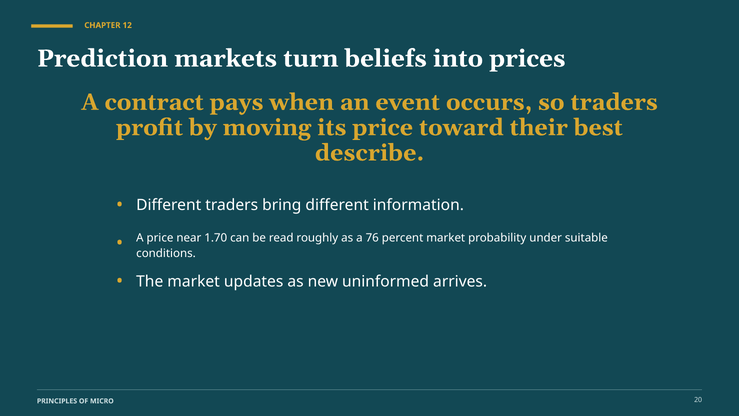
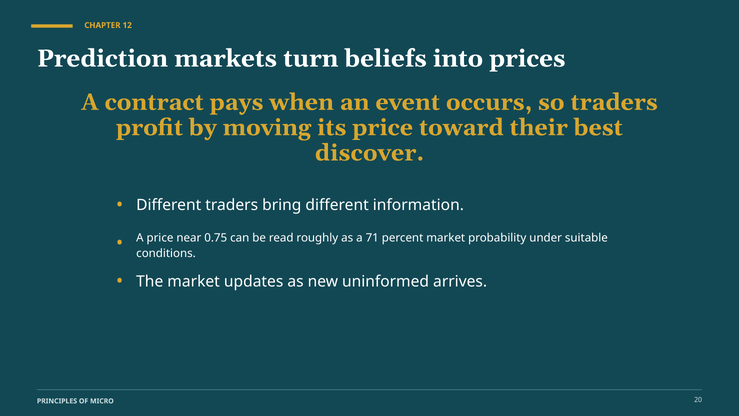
describe: describe -> discover
1.70: 1.70 -> 0.75
76: 76 -> 71
